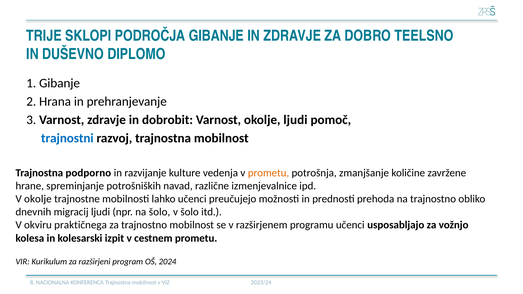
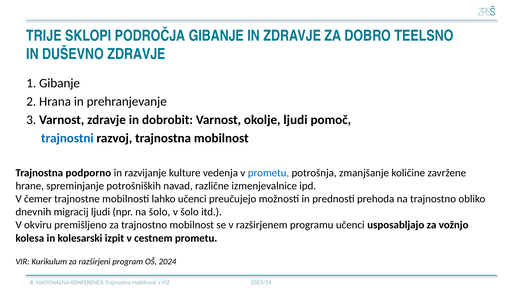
DUŠEVNO DIPLOMO: DIPLOMO -> ZDRAVJE
prometu at (268, 173) colour: orange -> blue
V okolje: okolje -> čemer
praktičnega: praktičnega -> premišljeno
